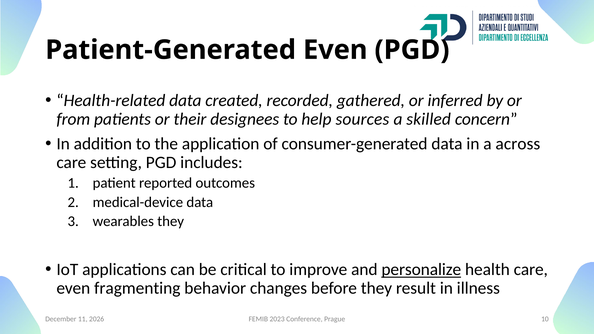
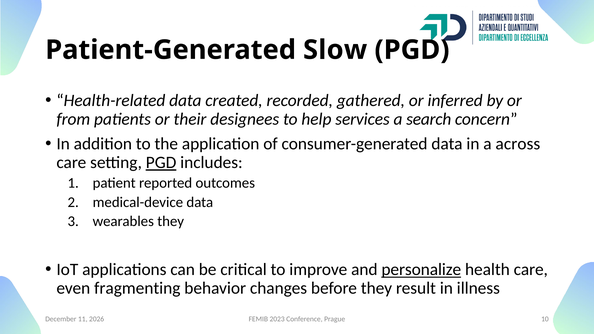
Patient-Generated Even: Even -> Slow
sources: sources -> services
skilled: skilled -> search
PGD at (161, 163) underline: none -> present
